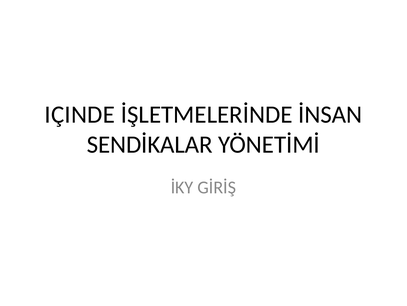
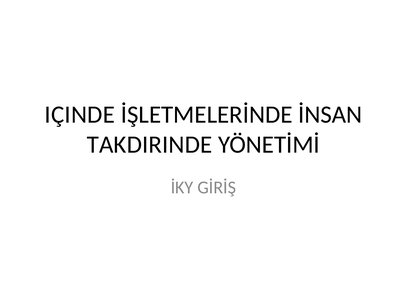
SENDİKALAR: SENDİKALAR -> TAKDIRINDE
